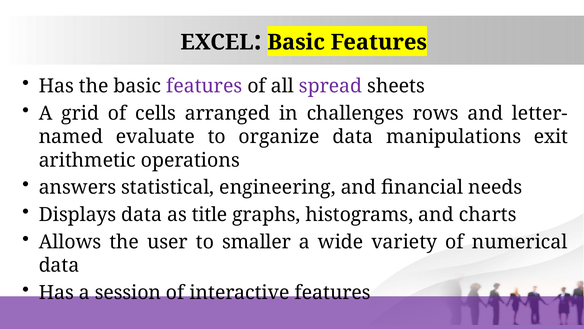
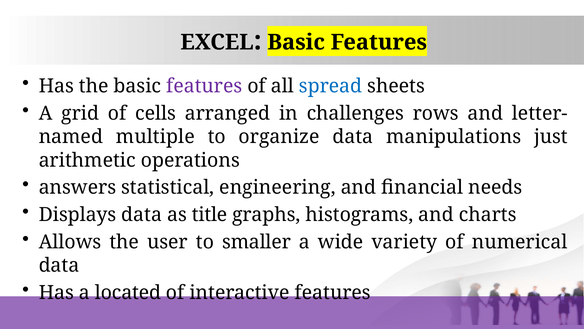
spread colour: purple -> blue
evaluate: evaluate -> multiple
exit: exit -> just
session: session -> located
